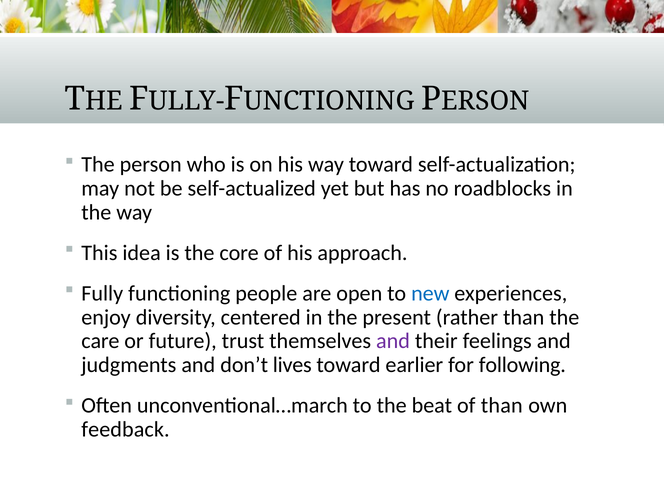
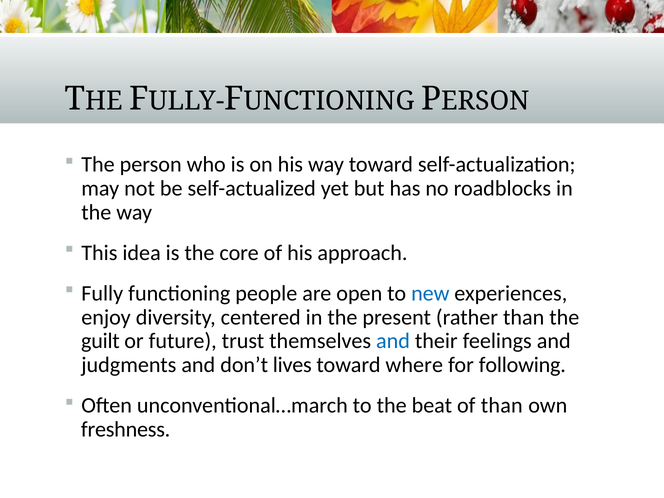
care: care -> guilt
and at (393, 341) colour: purple -> blue
earlier: earlier -> where
feedback: feedback -> freshness
